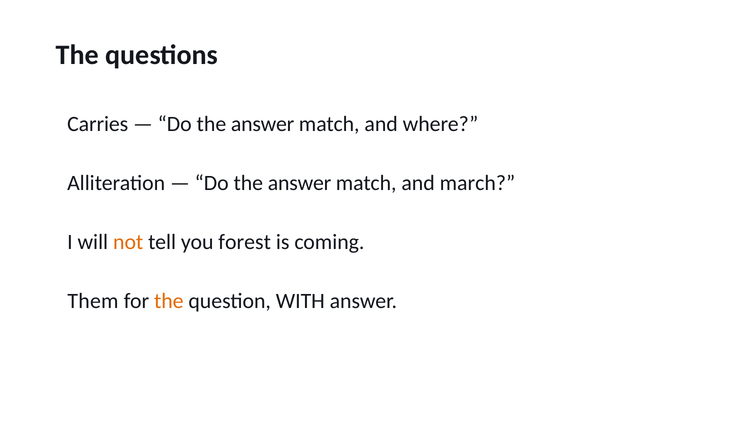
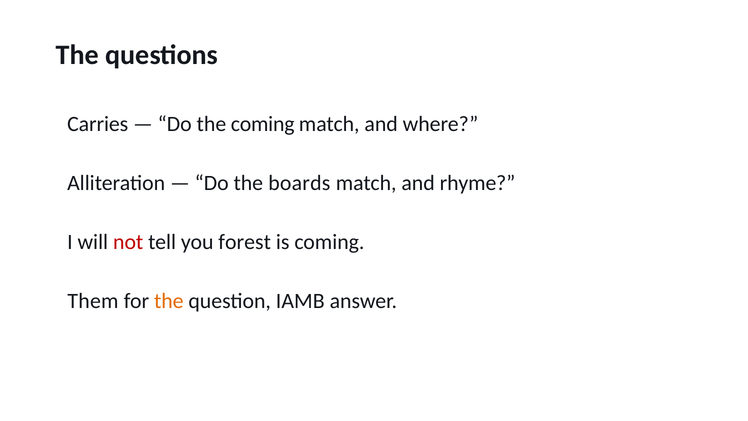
answer at (263, 124): answer -> coming
answer at (300, 183): answer -> boards
march: march -> rhyme
not colour: orange -> red
WITH: WITH -> IAMB
